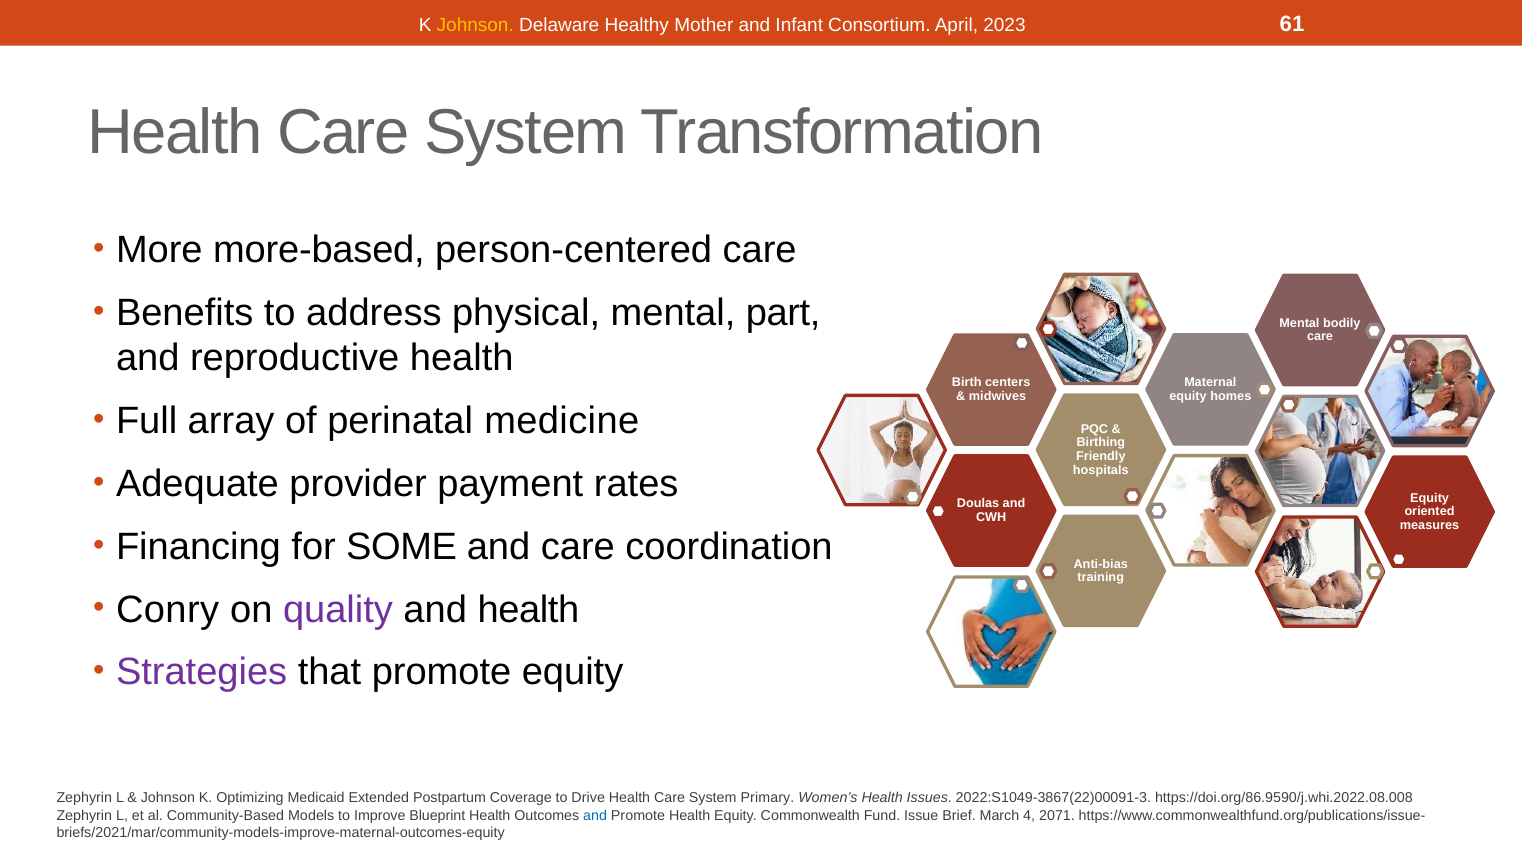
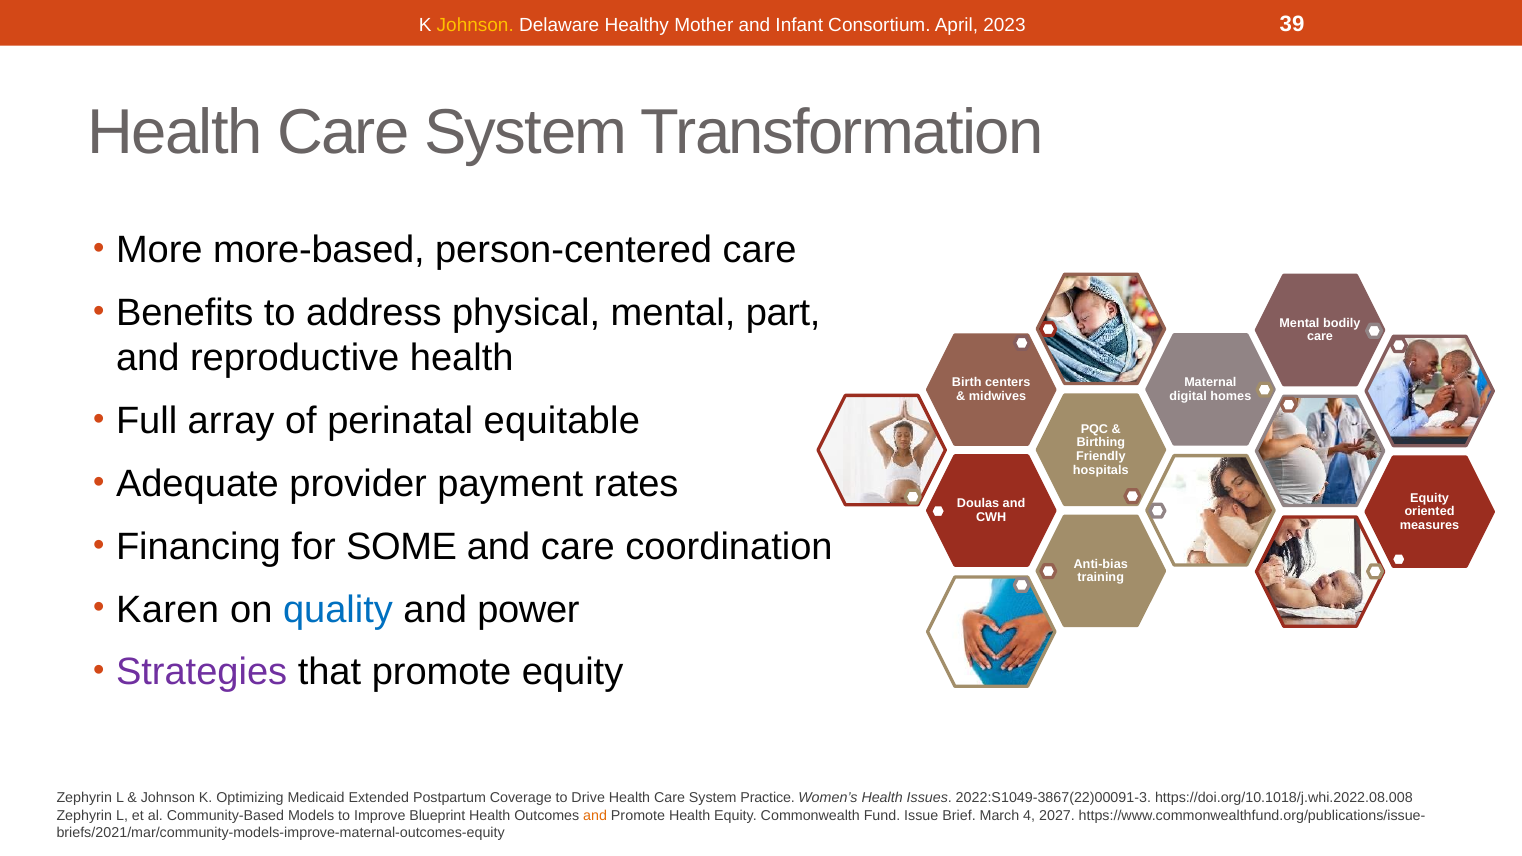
61: 61 -> 39
equity at (1188, 396): equity -> digital
medicine: medicine -> equitable
Conry: Conry -> Karen
quality colour: purple -> blue
and health: health -> power
Primary: Primary -> Practice
https://doi.org/86.9590/j.whi.2022.08.008: https://doi.org/86.9590/j.whi.2022.08.008 -> https://doi.org/10.1018/j.whi.2022.08.008
and at (595, 816) colour: blue -> orange
2071: 2071 -> 2027
